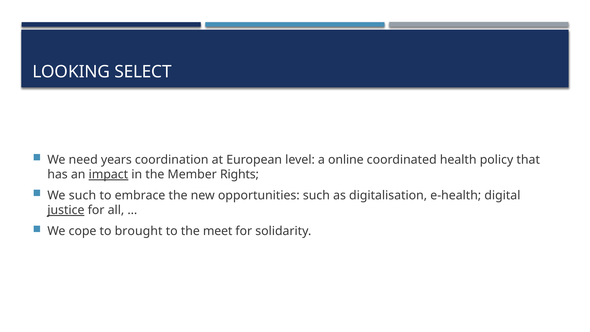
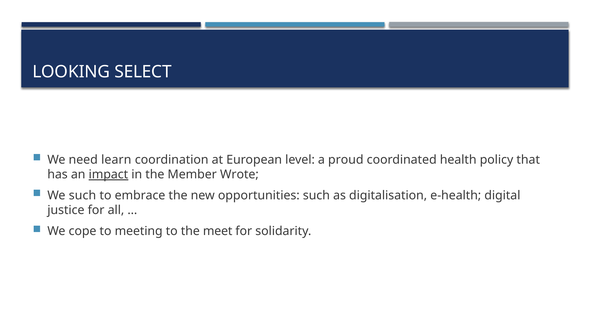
years: years -> learn
online: online -> proud
Rights: Rights -> Wrote
justice underline: present -> none
brought: brought -> meeting
